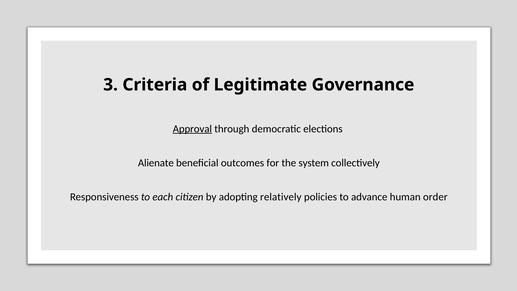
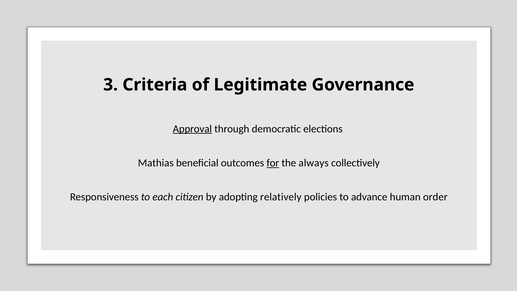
Alienate: Alienate -> Mathias
for underline: none -> present
system: system -> always
